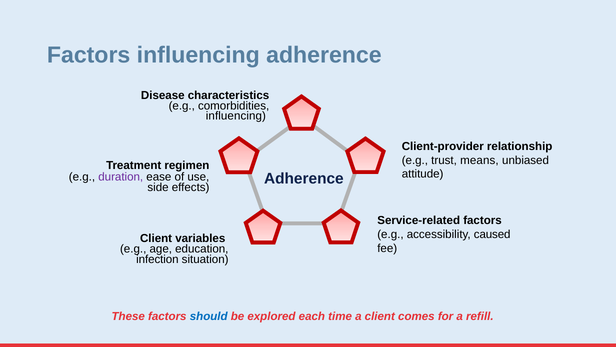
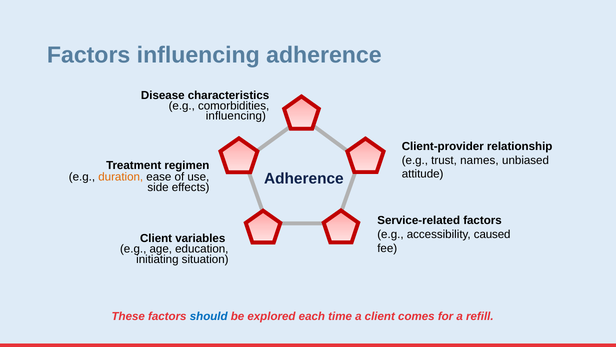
means: means -> names
duration colour: purple -> orange
infection: infection -> initiating
